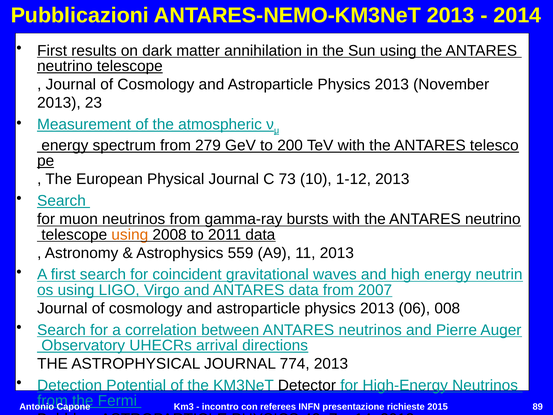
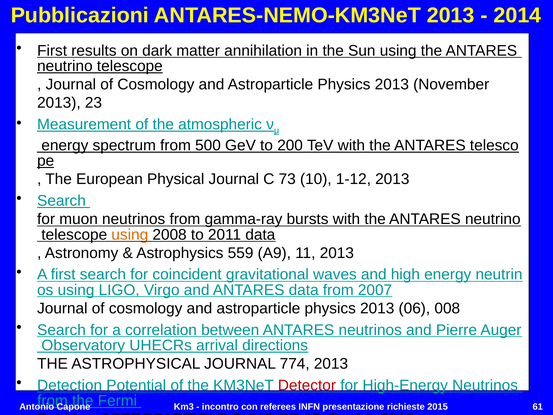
279: 279 -> 500
Detector colour: black -> red
89: 89 -> 61
